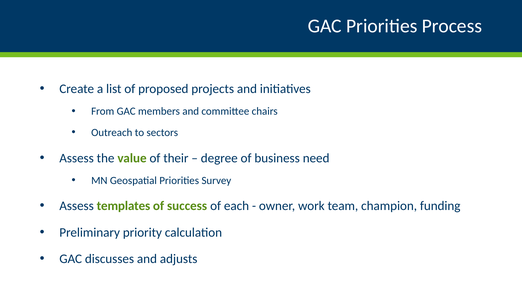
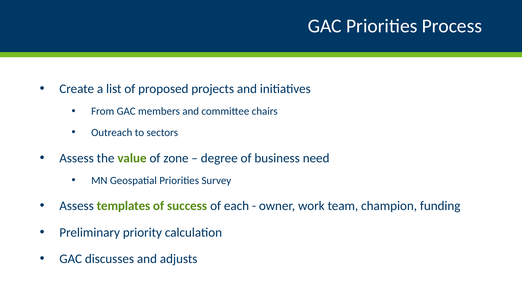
their: their -> zone
